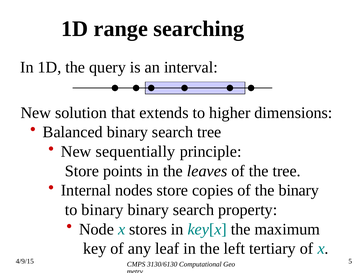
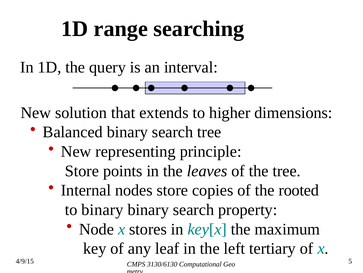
sequentially: sequentially -> representing
the binary: binary -> rooted
